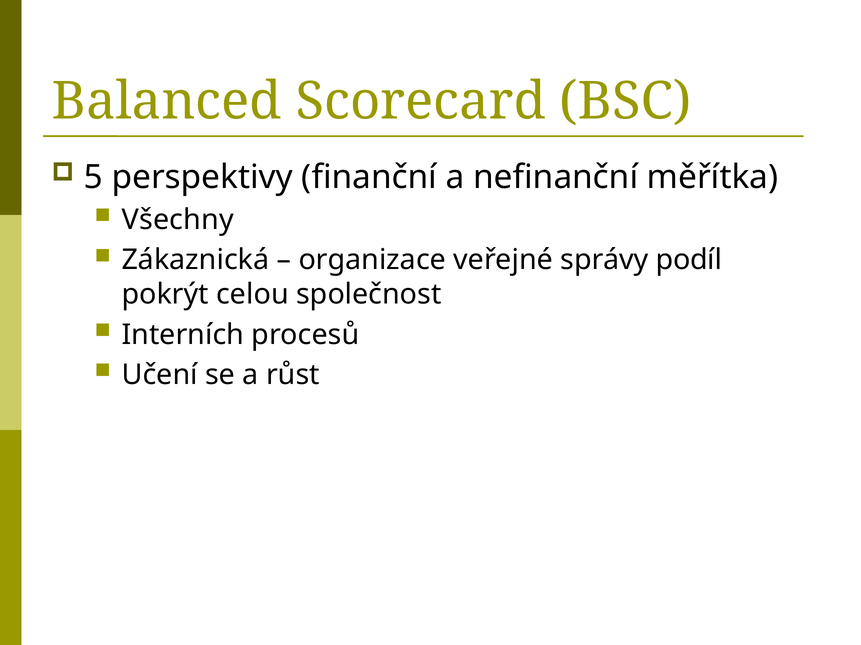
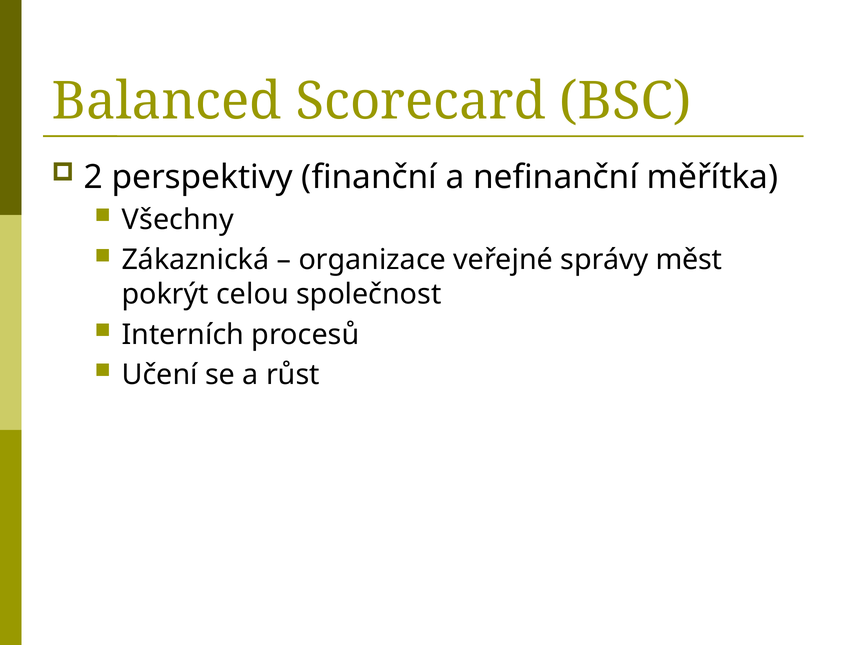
5: 5 -> 2
podíl: podíl -> měst
